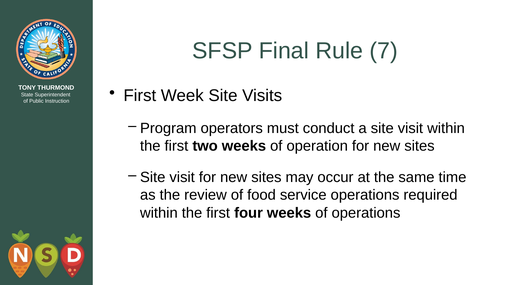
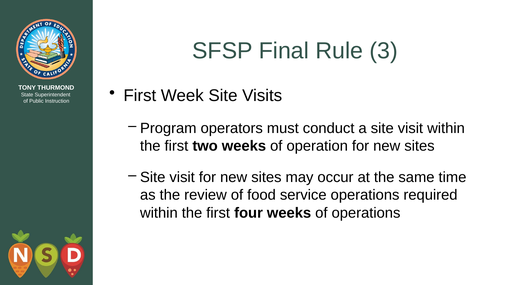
7: 7 -> 3
